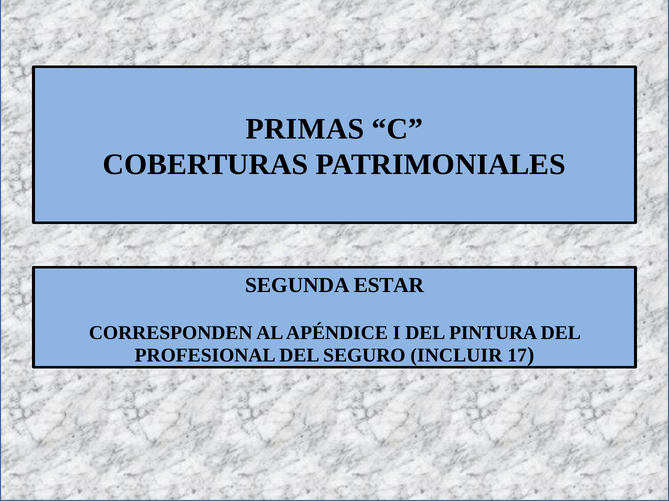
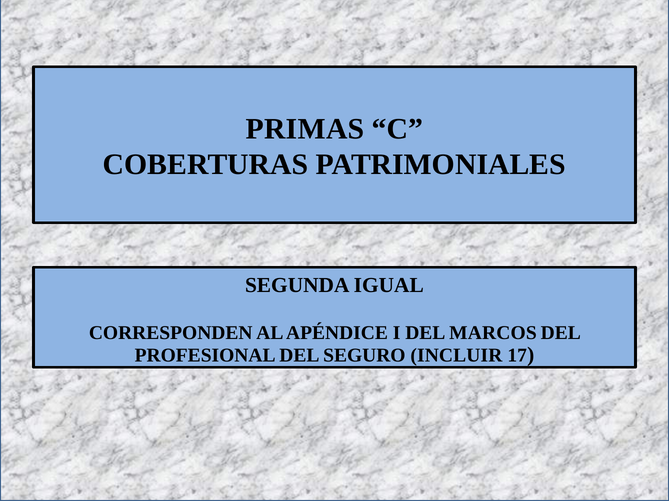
ESTAR: ESTAR -> IGUAL
PINTURA: PINTURA -> MARCOS
